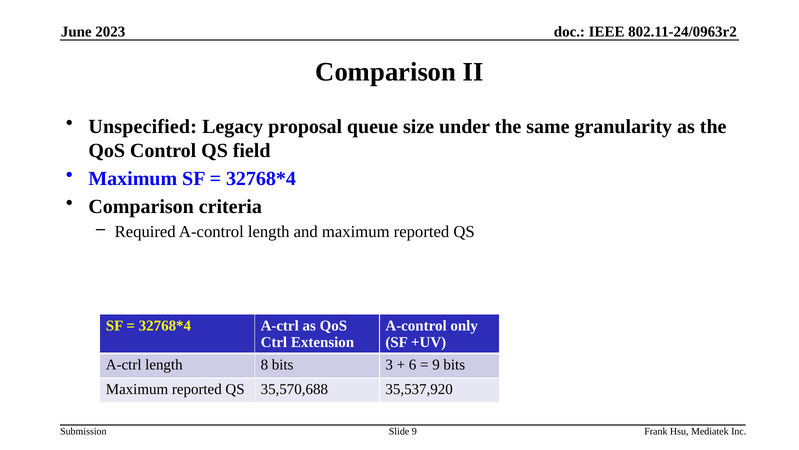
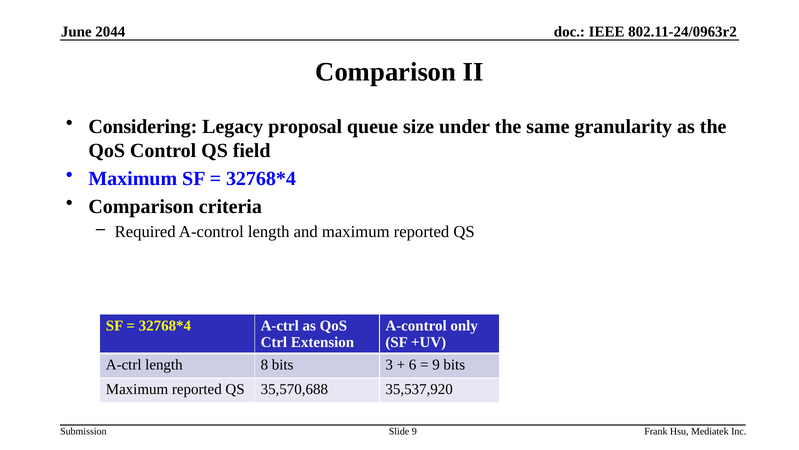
2023: 2023 -> 2044
Unspecified: Unspecified -> Considering
